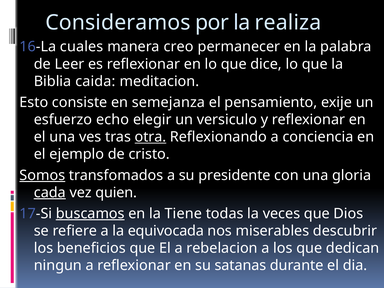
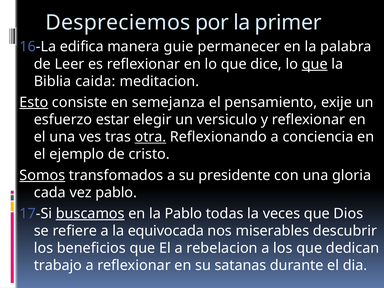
Consideramos: Consideramos -> Despreciemos
realiza: realiza -> primer
cuales: cuales -> edifica
creo: creo -> guie
que at (315, 64) underline: none -> present
Esto underline: none -> present
echo: echo -> estar
cada underline: present -> none
vez quien: quien -> pablo
la Tiene: Tiene -> Pablo
ningun: ningun -> trabajo
